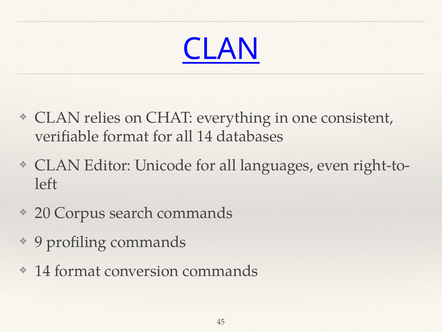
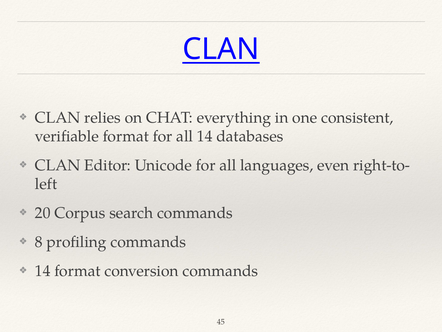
9: 9 -> 8
